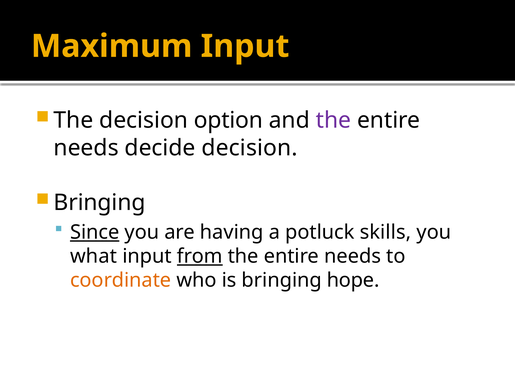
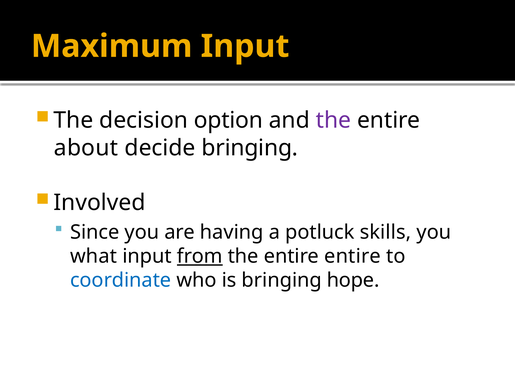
needs at (86, 148): needs -> about
decide decision: decision -> bringing
Bringing at (100, 203): Bringing -> Involved
Since underline: present -> none
needs at (353, 257): needs -> entire
coordinate colour: orange -> blue
